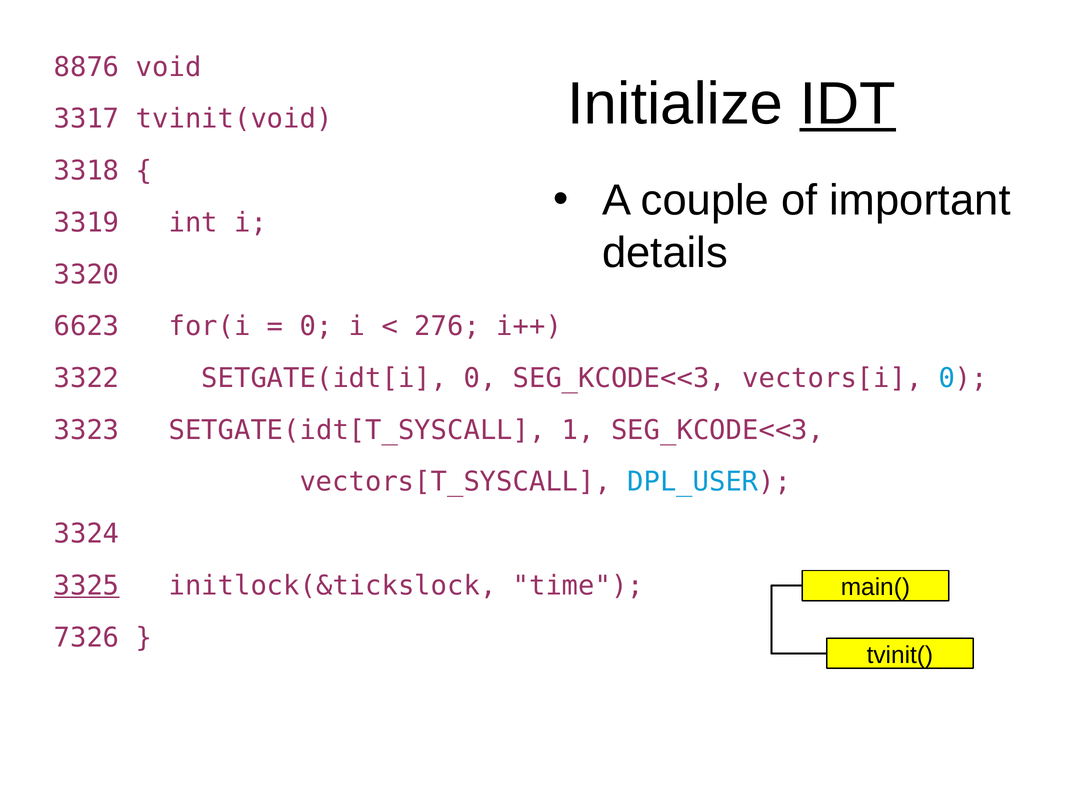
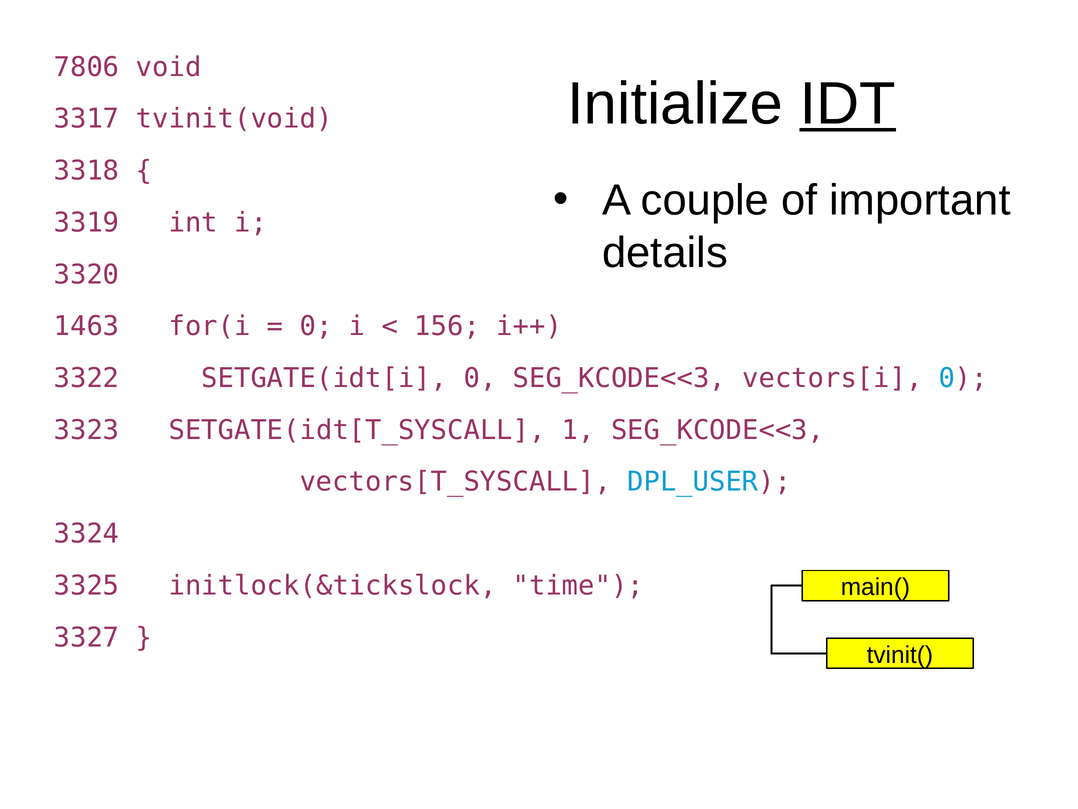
8876: 8876 -> 7806
6623: 6623 -> 1463
276: 276 -> 156
3325 underline: present -> none
7326: 7326 -> 3327
